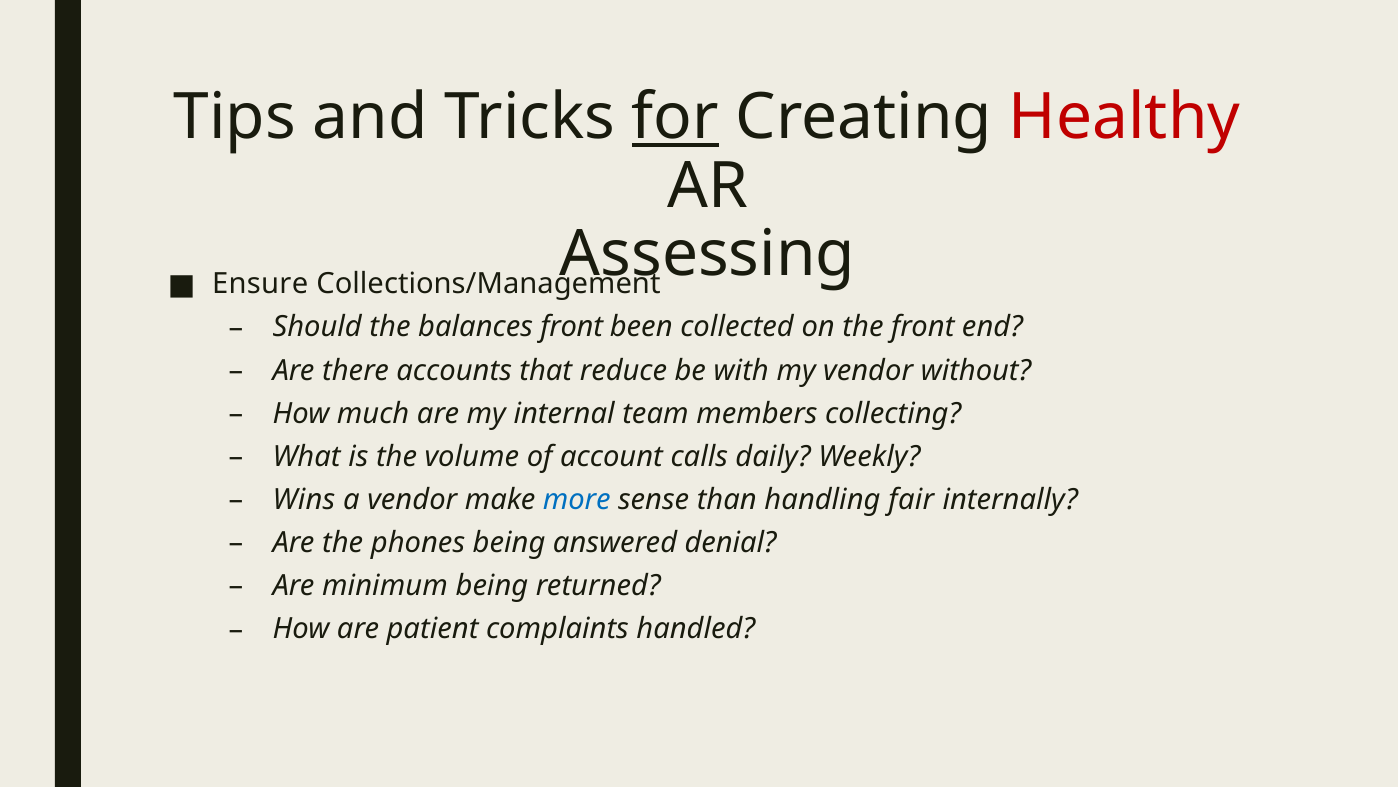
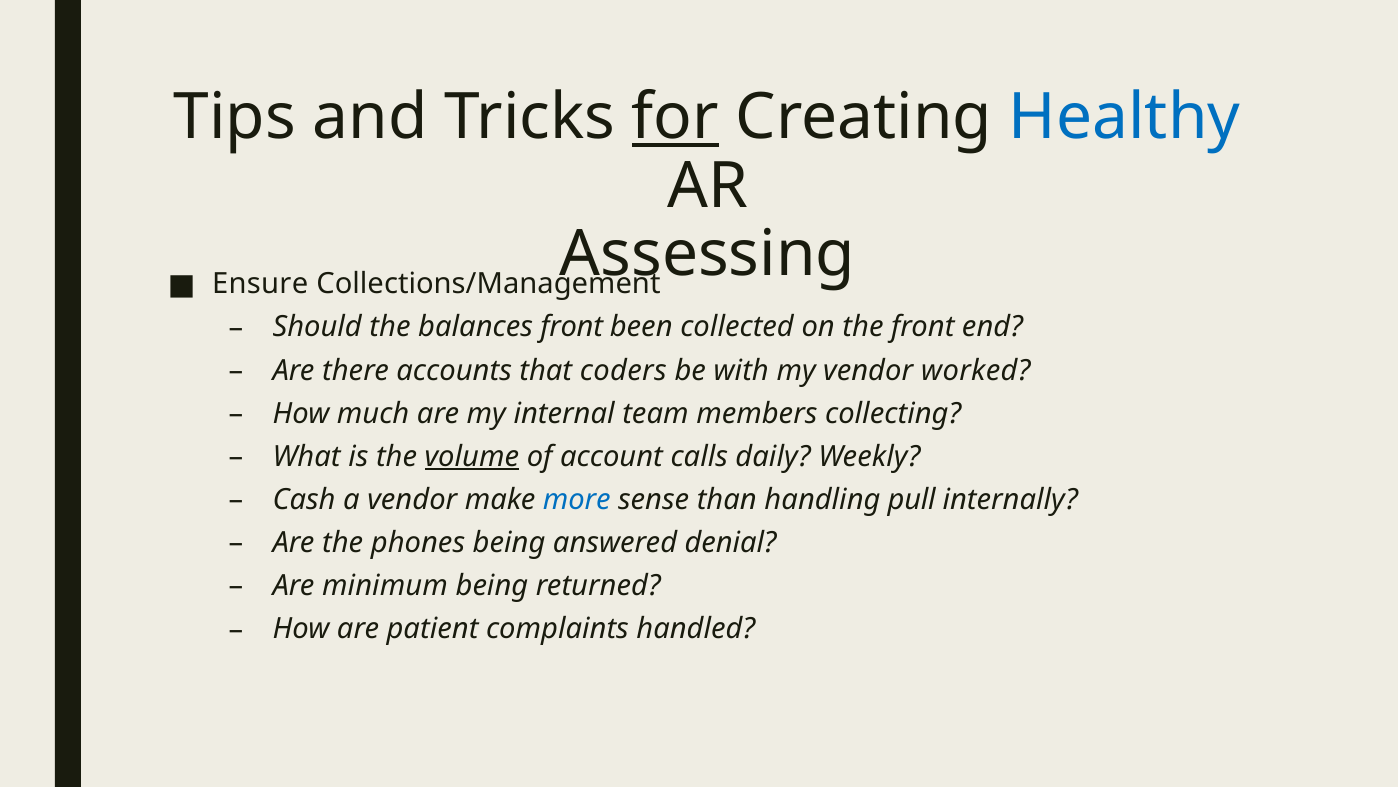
Healthy colour: red -> blue
reduce: reduce -> coders
without: without -> worked
volume underline: none -> present
Wins: Wins -> Cash
fair: fair -> pull
